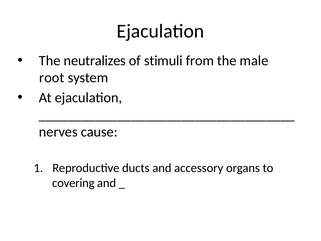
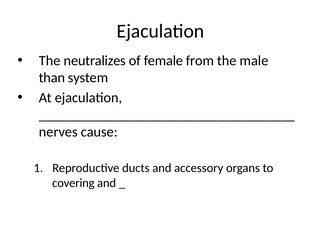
stimuli: stimuli -> female
root: root -> than
